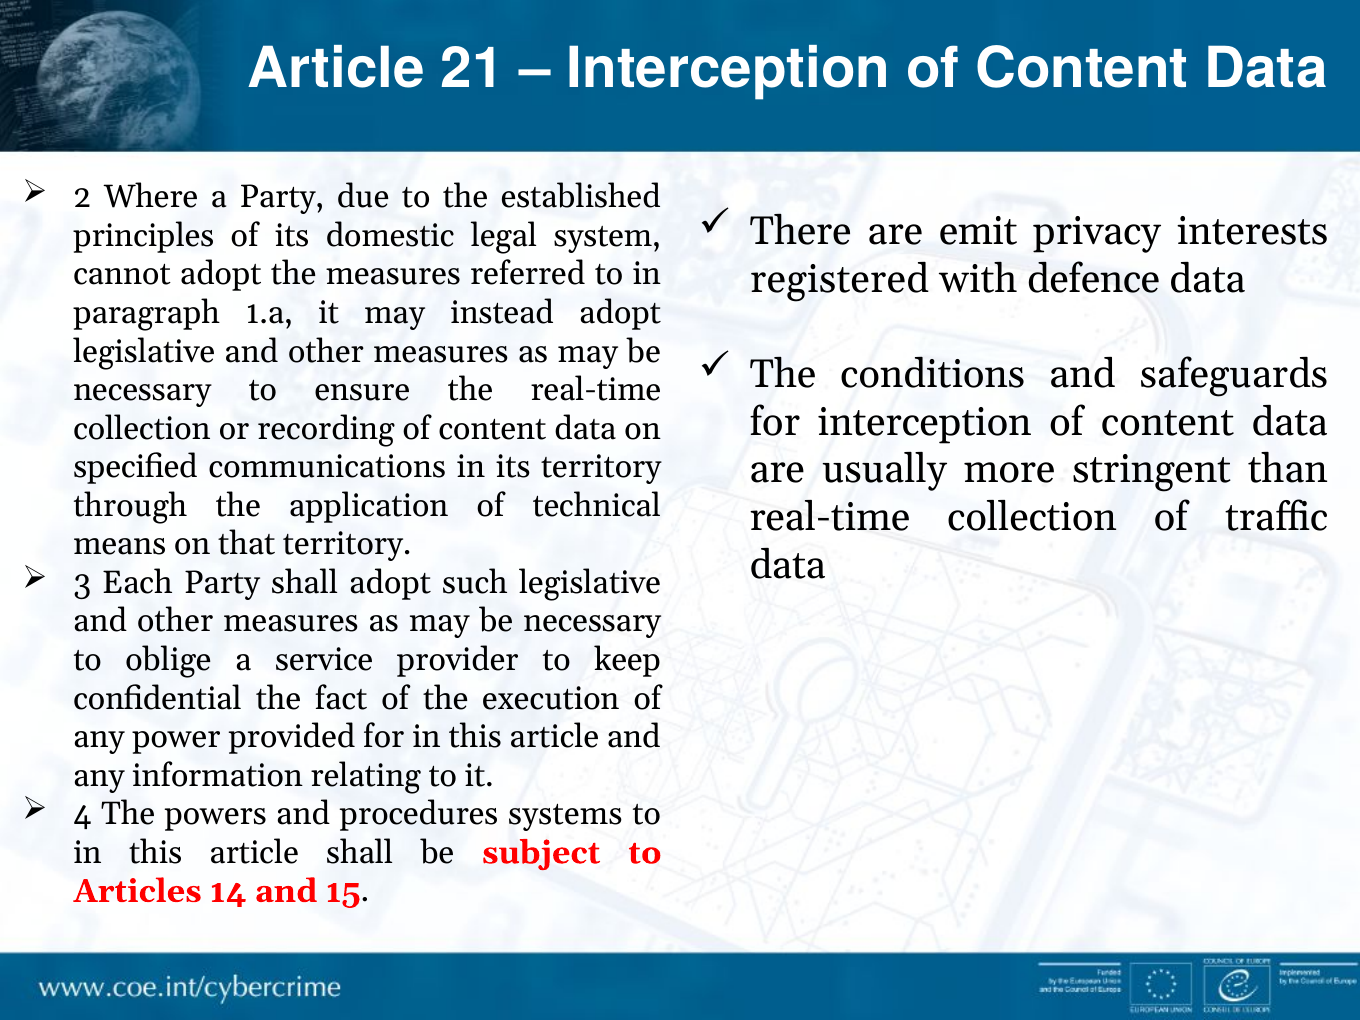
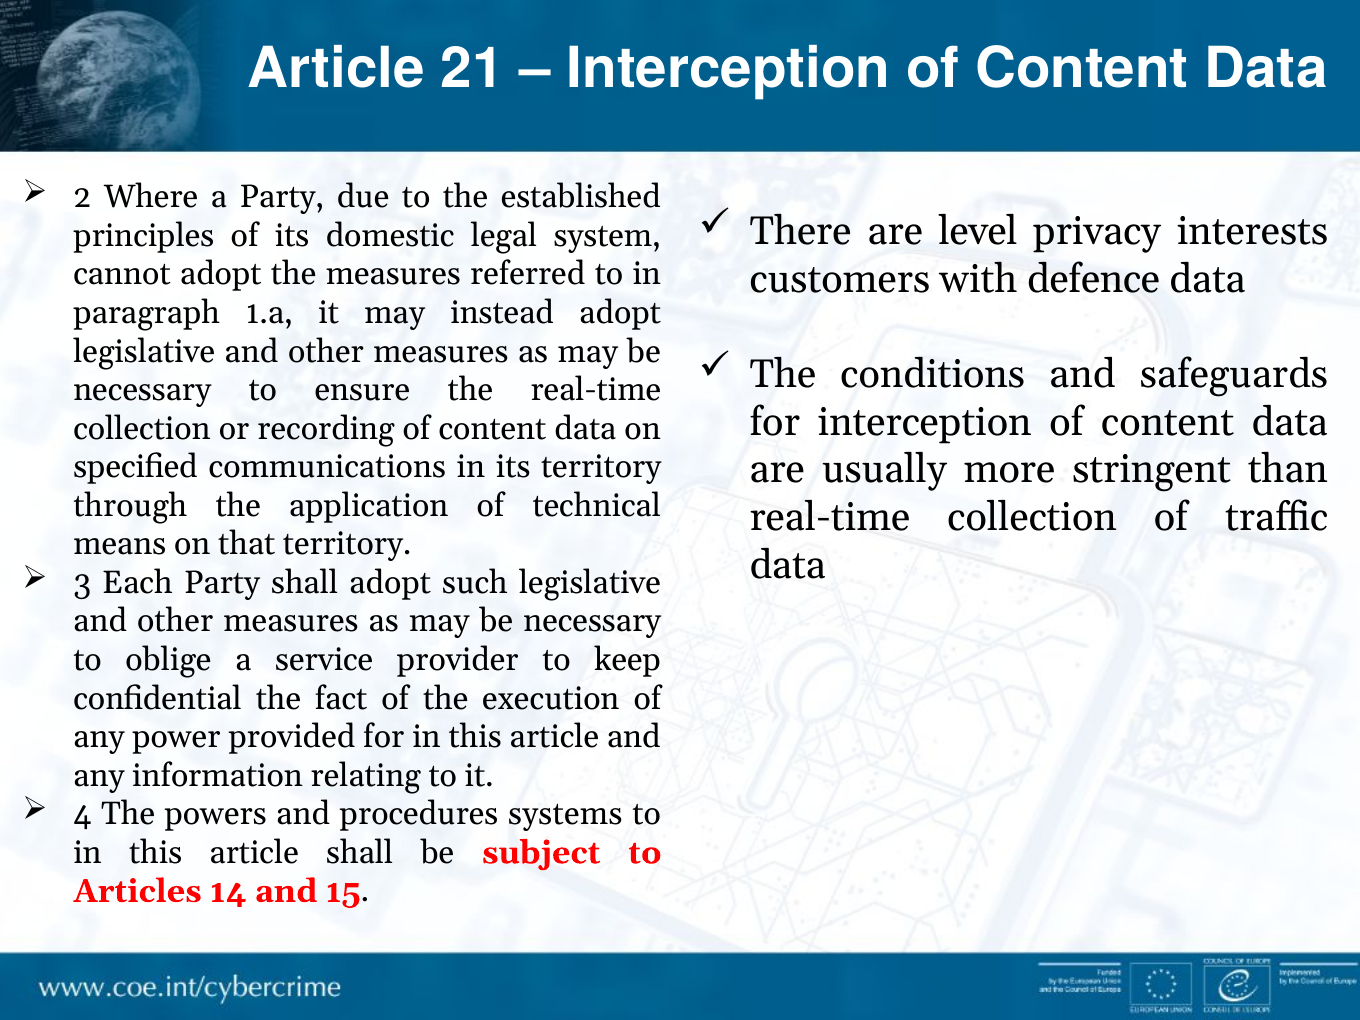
emit: emit -> level
registered: registered -> customers
